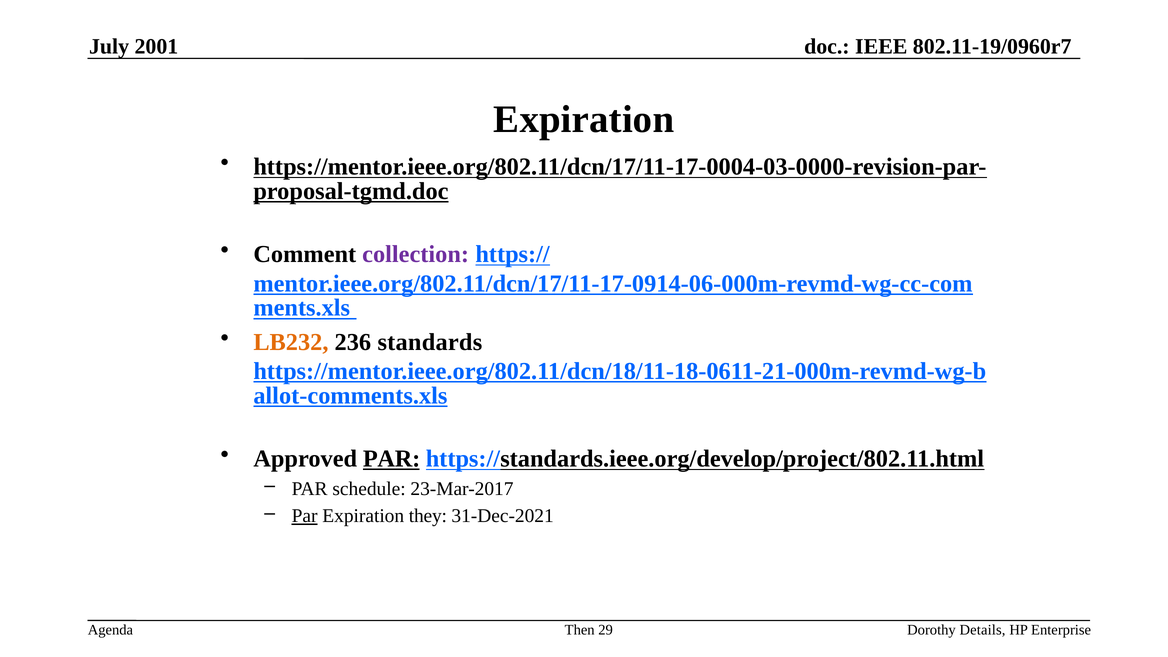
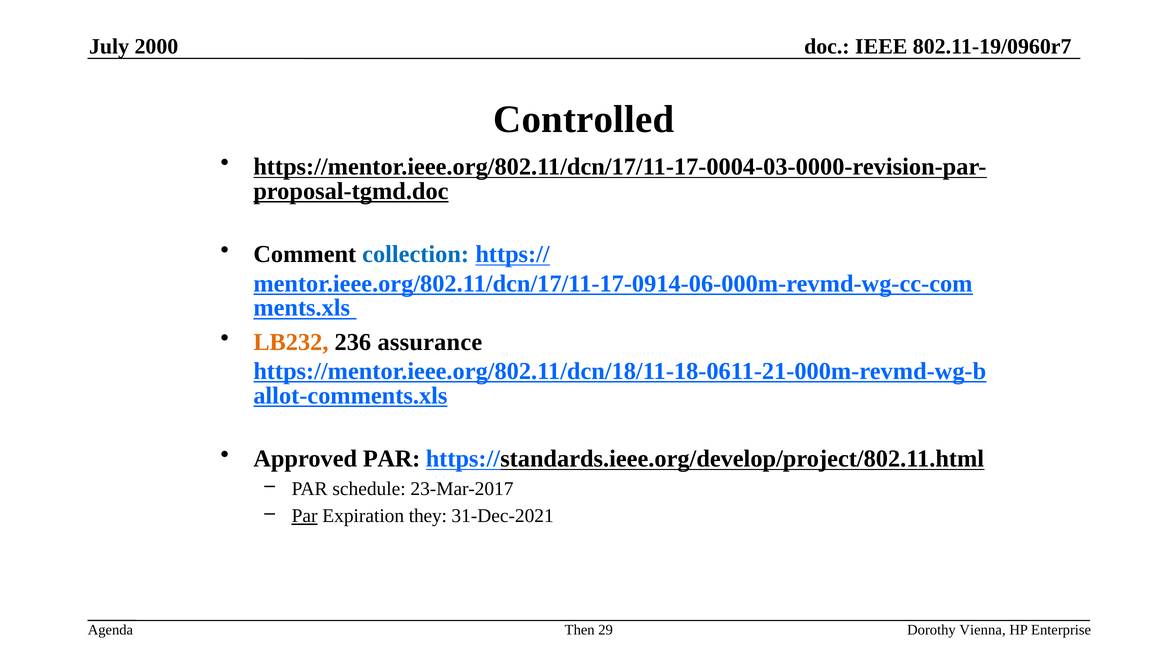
2001: 2001 -> 2000
Expiration at (584, 119): Expiration -> Controlled
collection colour: purple -> blue
standards: standards -> assurance
PAR at (392, 459) underline: present -> none
Details: Details -> Vienna
